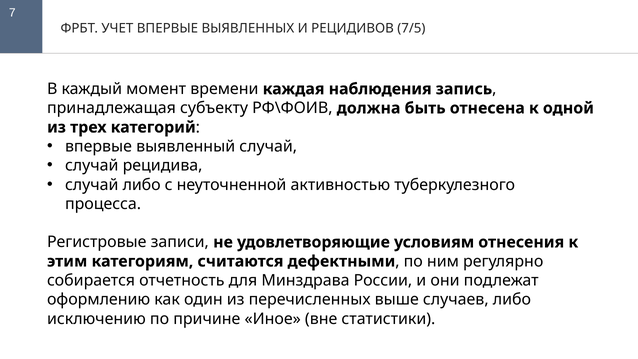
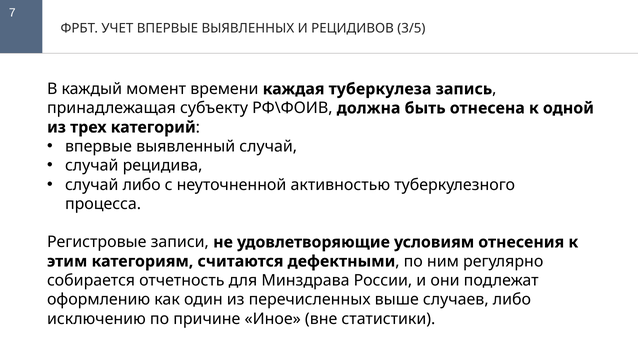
7/5: 7/5 -> 3/5
наблюдения: наблюдения -> туберкулеза
